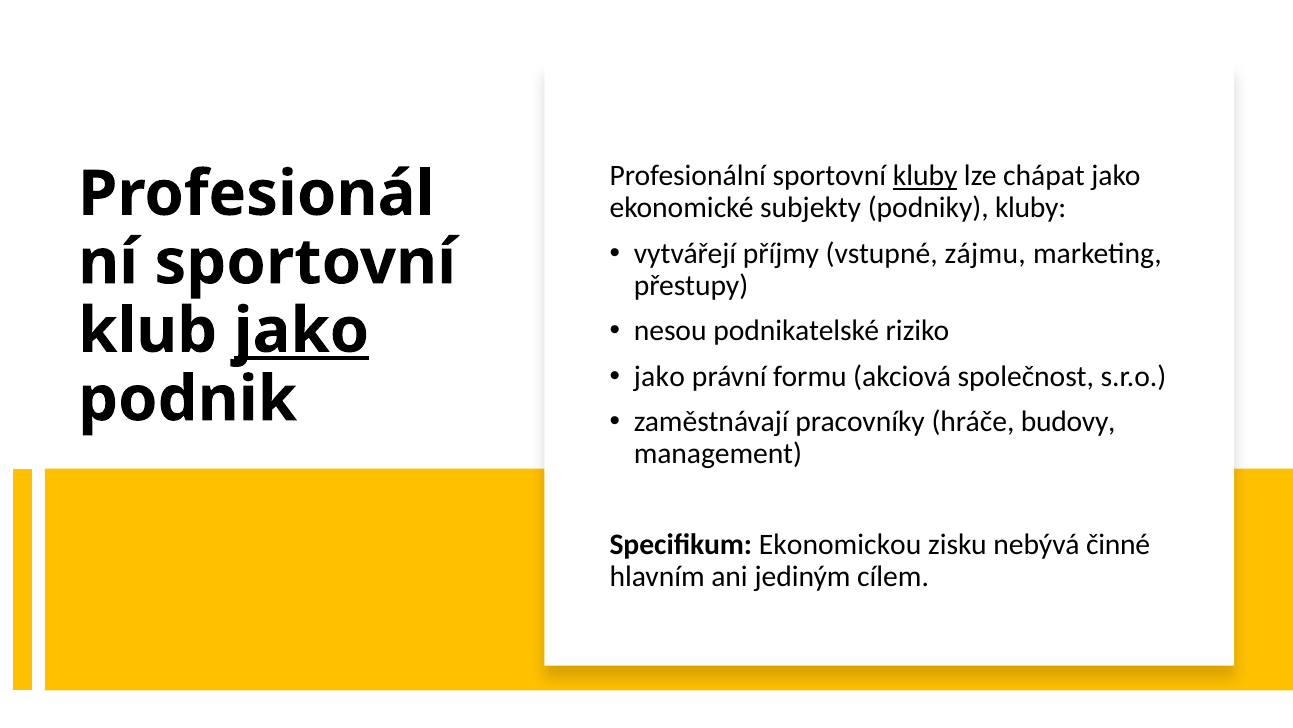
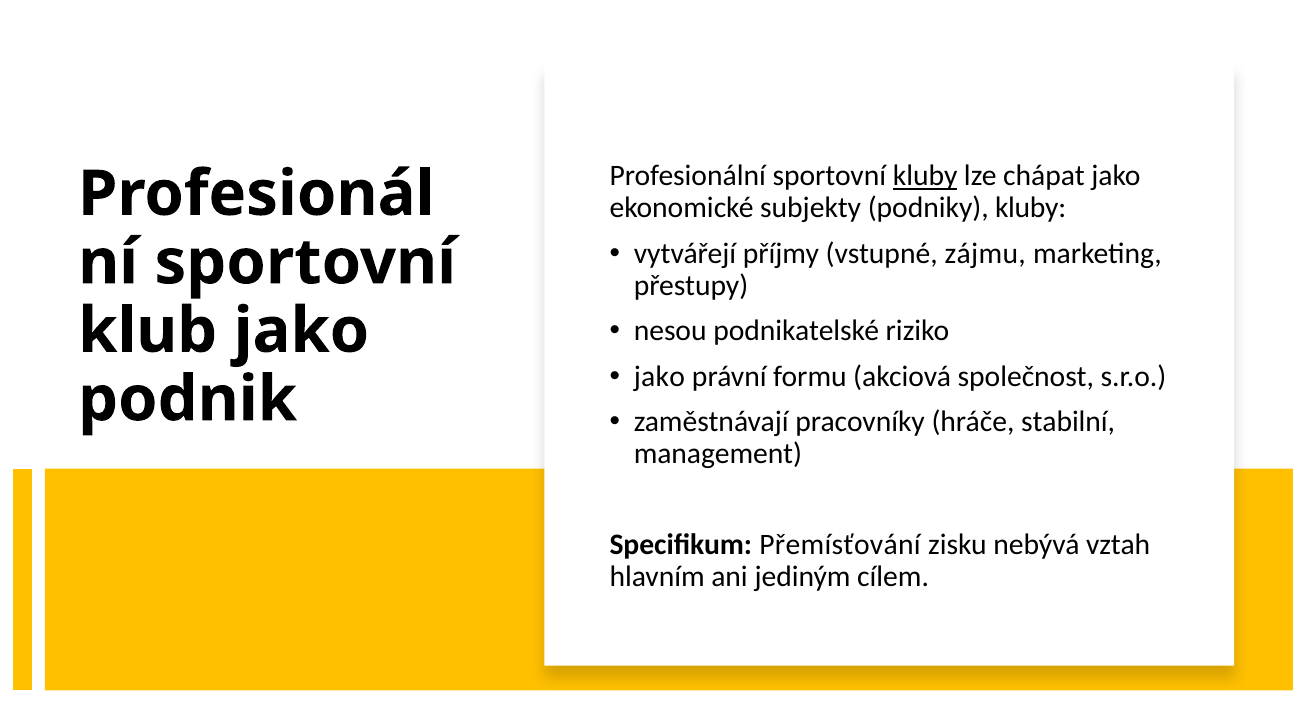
jako at (301, 331) underline: present -> none
budovy: budovy -> stabilní
Ekonomickou: Ekonomickou -> Přemísťování
činné: činné -> vztah
